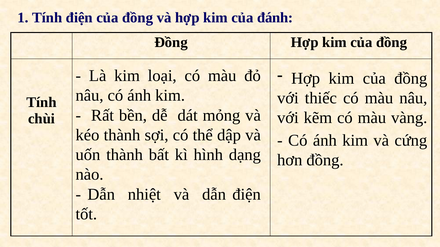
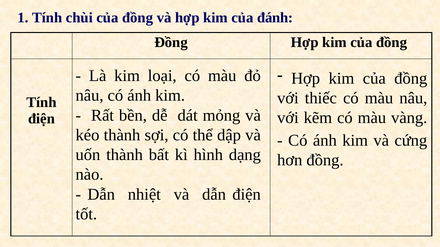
Tính điện: điện -> chùi
chùi at (41, 119): chùi -> điện
